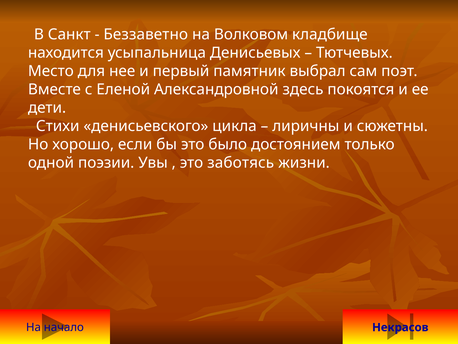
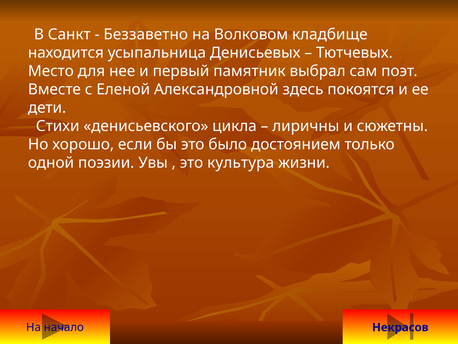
заботясь: заботясь -> культура
